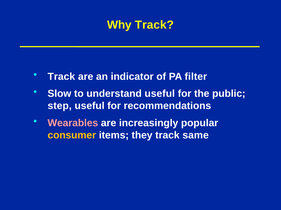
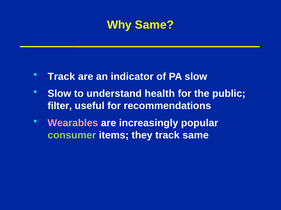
Why Track: Track -> Same
PA filter: filter -> slow
understand useful: useful -> health
step: step -> filter
consumer colour: yellow -> light green
